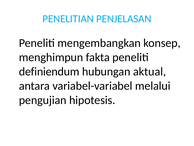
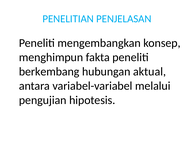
definiendum: definiendum -> berkembang
